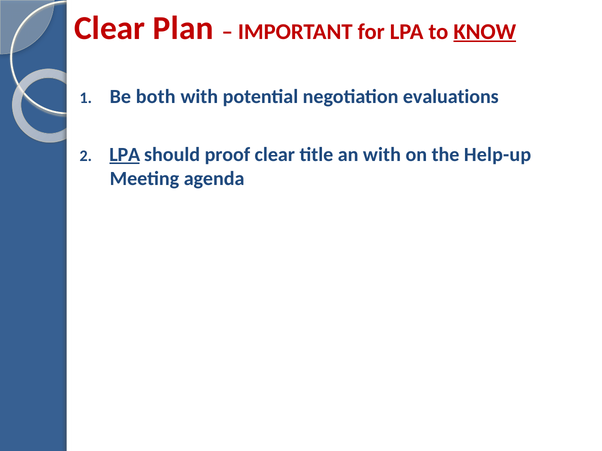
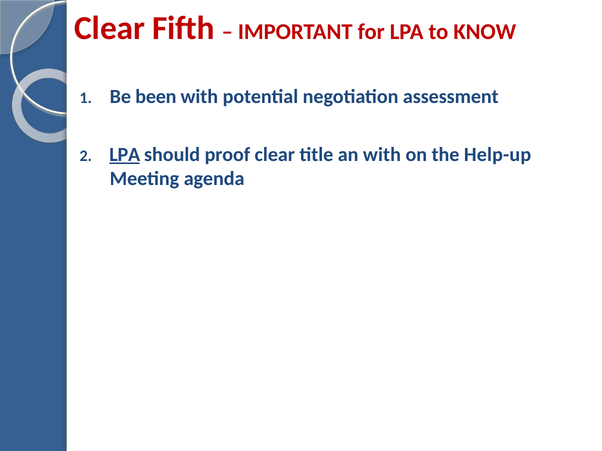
Plan: Plan -> Fifth
KNOW underline: present -> none
both: both -> been
evaluations: evaluations -> assessment
